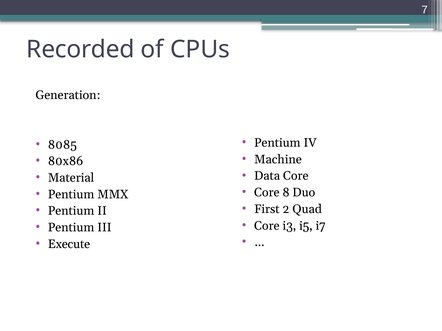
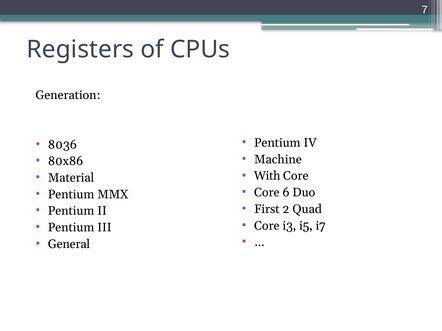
Recorded: Recorded -> Registers
8085: 8085 -> 8036
Data: Data -> With
8: 8 -> 6
Execute: Execute -> General
